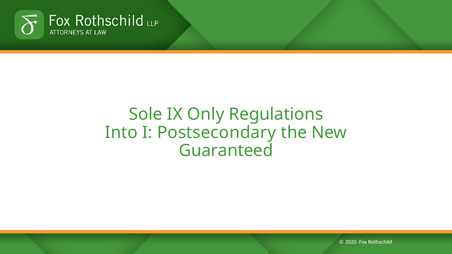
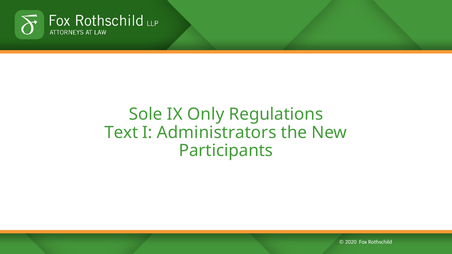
Into: Into -> Text
Postsecondary: Postsecondary -> Administrators
Guaranteed: Guaranteed -> Participants
